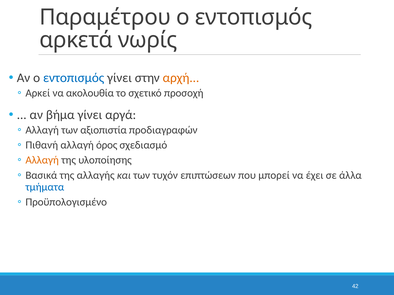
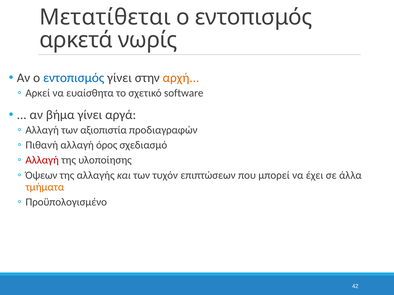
Παραμέτρου: Παραμέτρου -> Μετατίθεται
ακολουθία: ακολουθία -> ευαίσθητα
προσοχή: προσοχή -> software
Αλλαγή at (42, 160) colour: orange -> red
Βασικά: Βασικά -> Όψεων
τμήματα colour: blue -> orange
